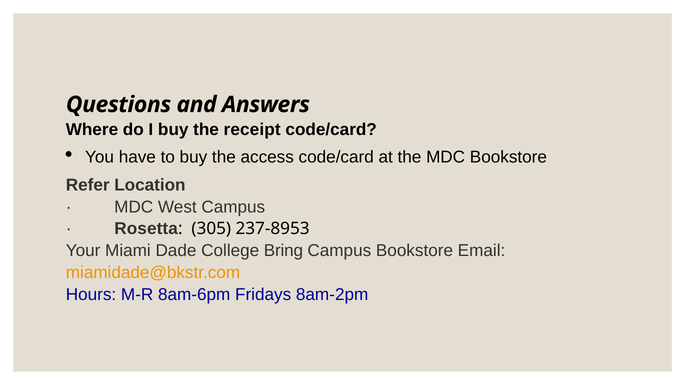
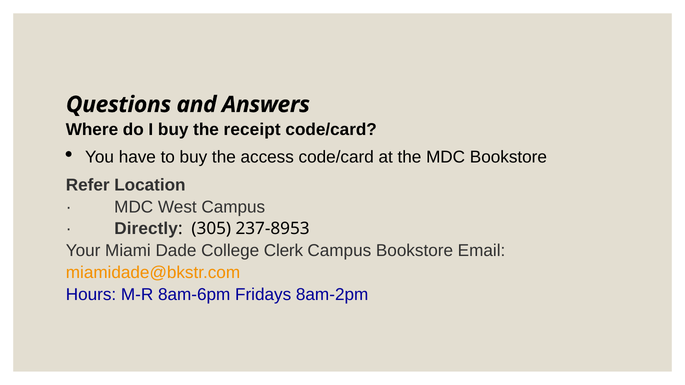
Rosetta: Rosetta -> Directly
Bring: Bring -> Clerk
